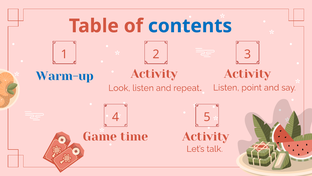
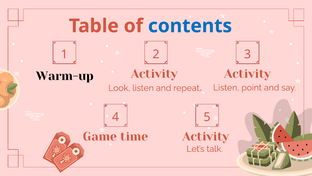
Warm-up colour: blue -> black
